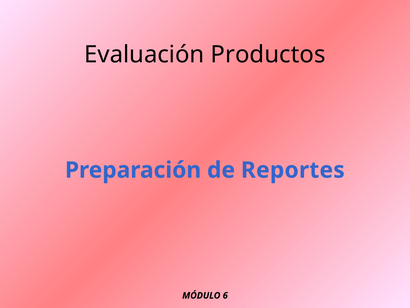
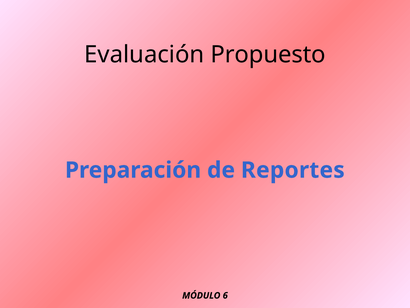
Productos: Productos -> Propuesto
